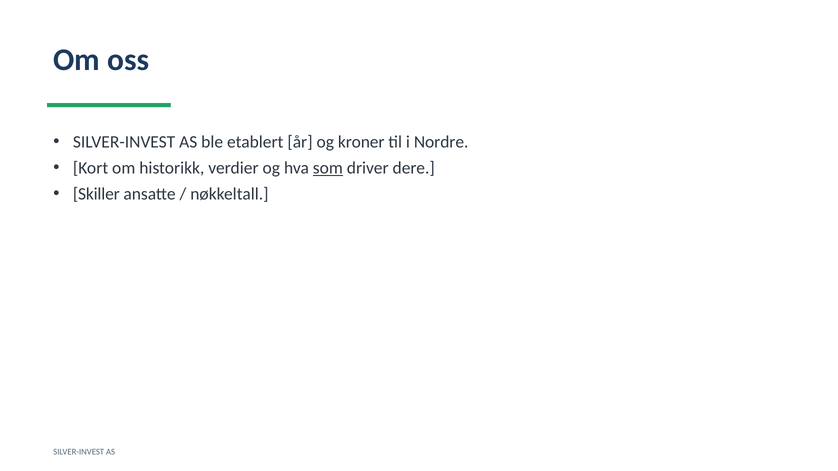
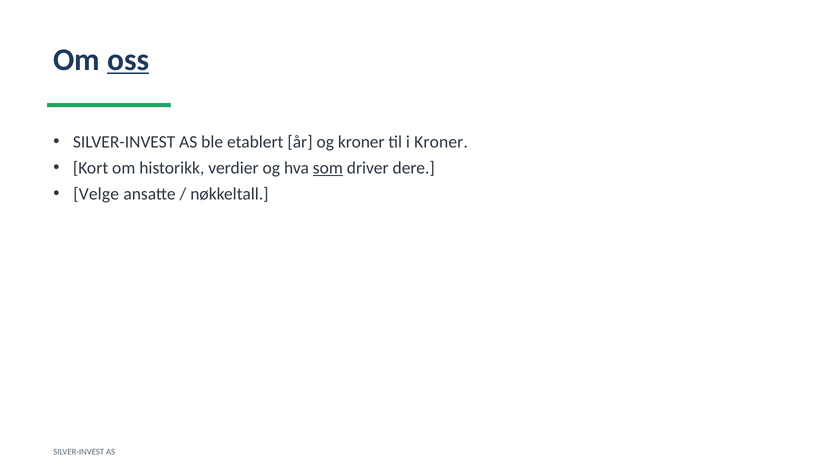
oss underline: none -> present
i Nordre: Nordre -> Kroner
Skiller: Skiller -> Velge
